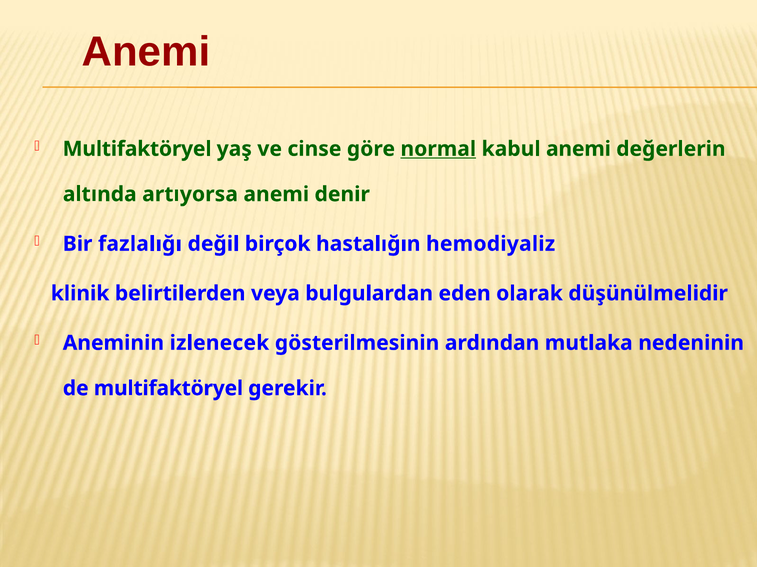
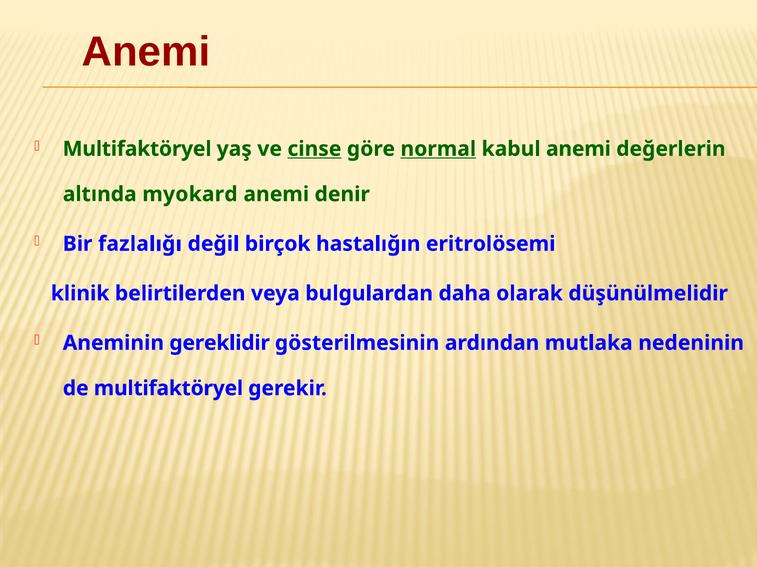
cinse underline: none -> present
artıyorsa: artıyorsa -> myokard
hemodiyaliz: hemodiyaliz -> eritrolösemi
eden: eden -> daha
izlenecek: izlenecek -> gereklidir
